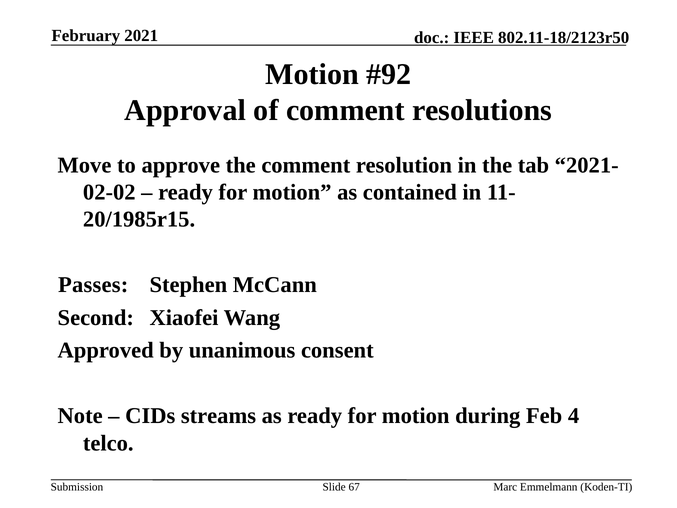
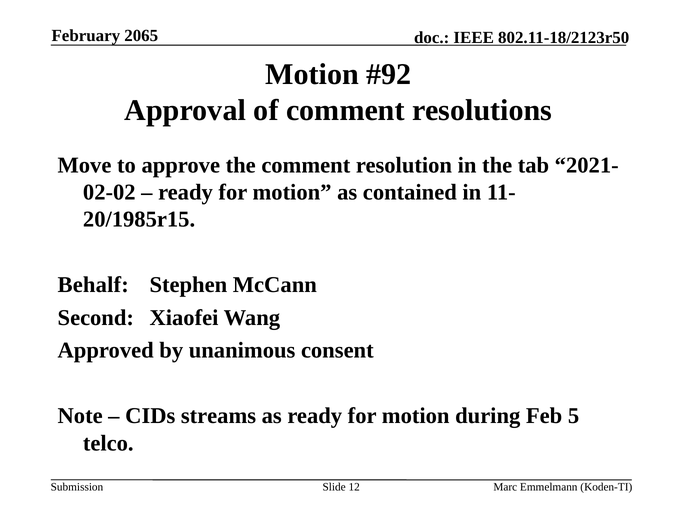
2021: 2021 -> 2065
Passes: Passes -> Behalf
4: 4 -> 5
67: 67 -> 12
